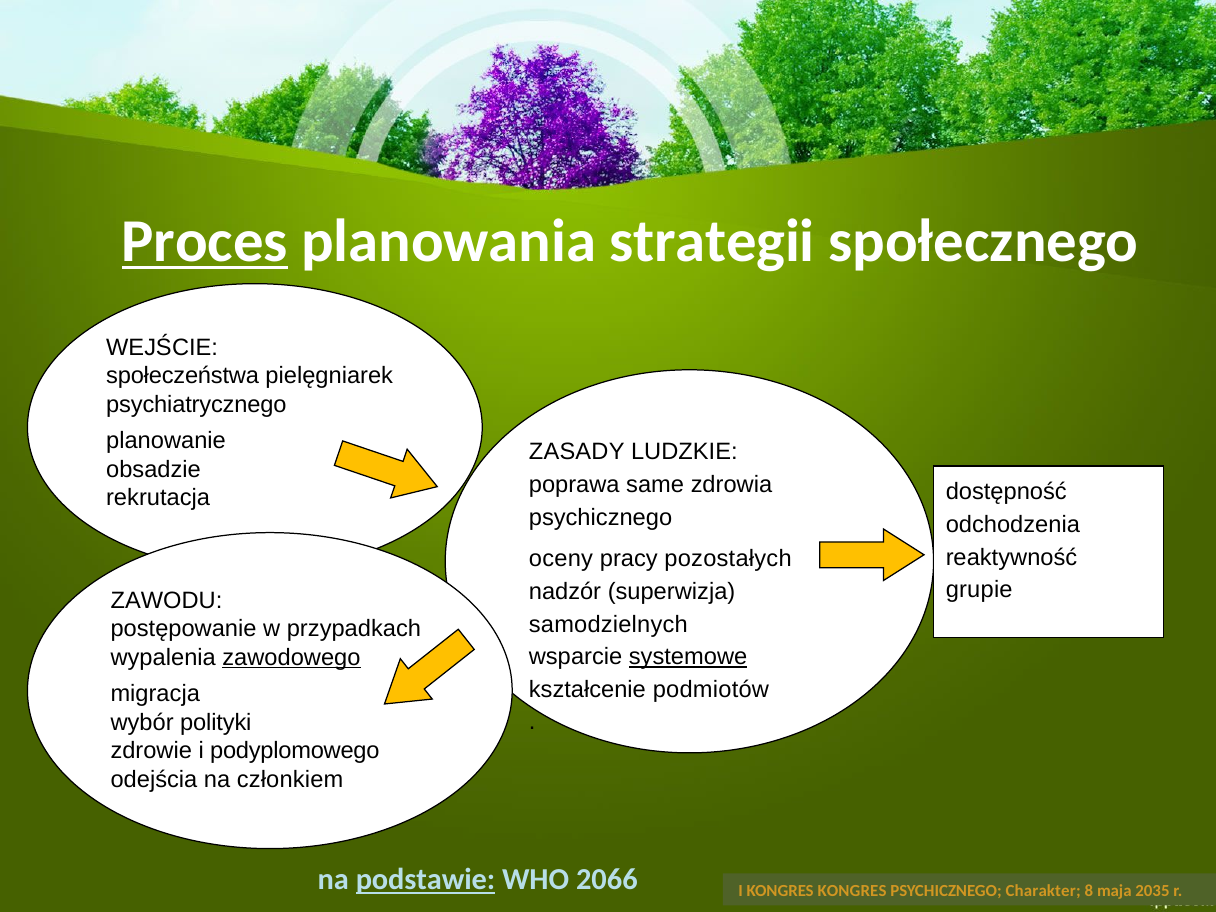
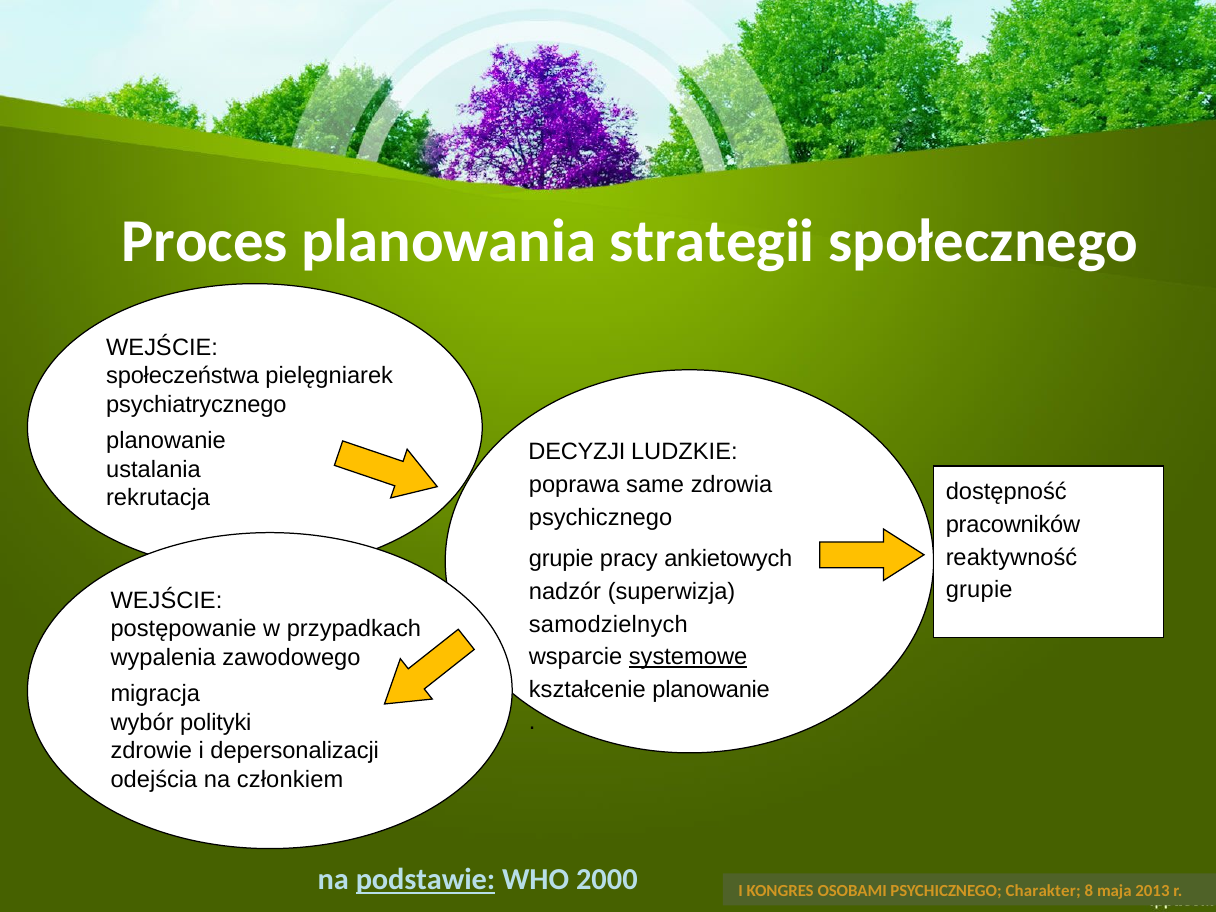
Proces underline: present -> none
ZASADY: ZASADY -> DECYZJI
obsadzie: obsadzie -> ustalania
odchodzenia: odchodzenia -> pracowników
oceny at (561, 559): oceny -> grupie
pozostałych: pozostałych -> ankietowych
ZAWODU at (166, 601): ZAWODU -> WEJŚCIE
zawodowego underline: present -> none
kształcenie podmiotów: podmiotów -> planowanie
podyplomowego: podyplomowego -> depersonalizacji
2066: 2066 -> 2000
KONGRES KONGRES: KONGRES -> OSOBAMI
2035: 2035 -> 2013
